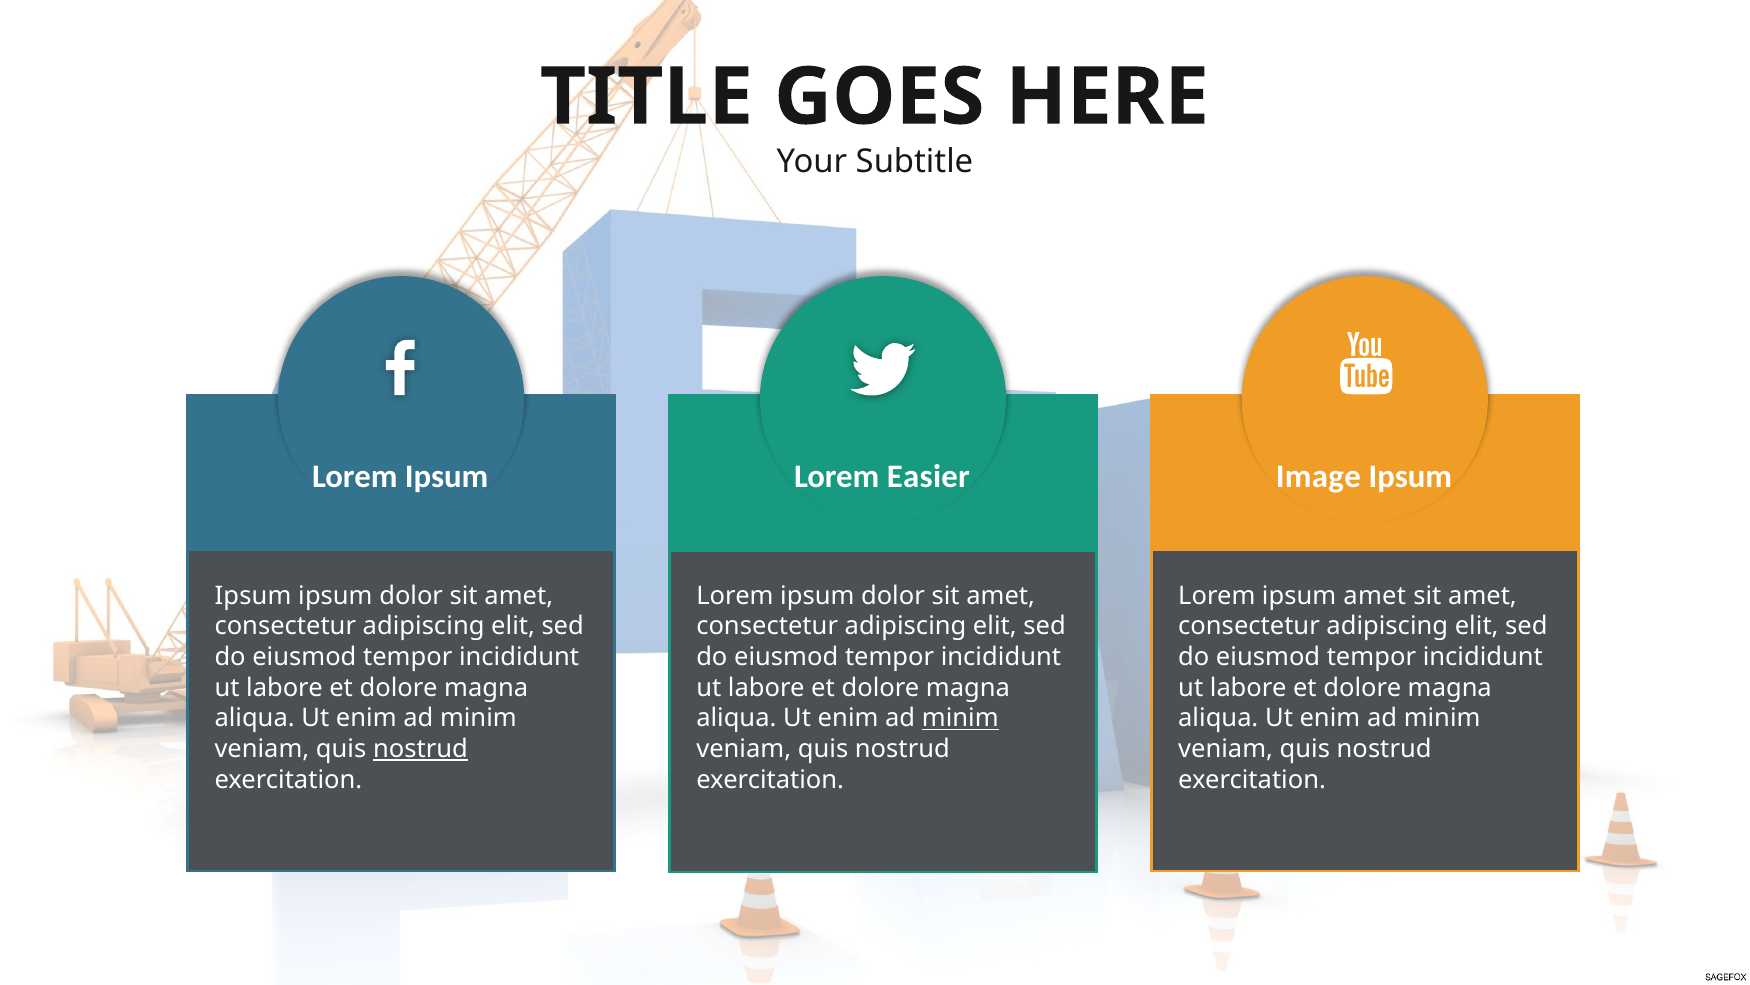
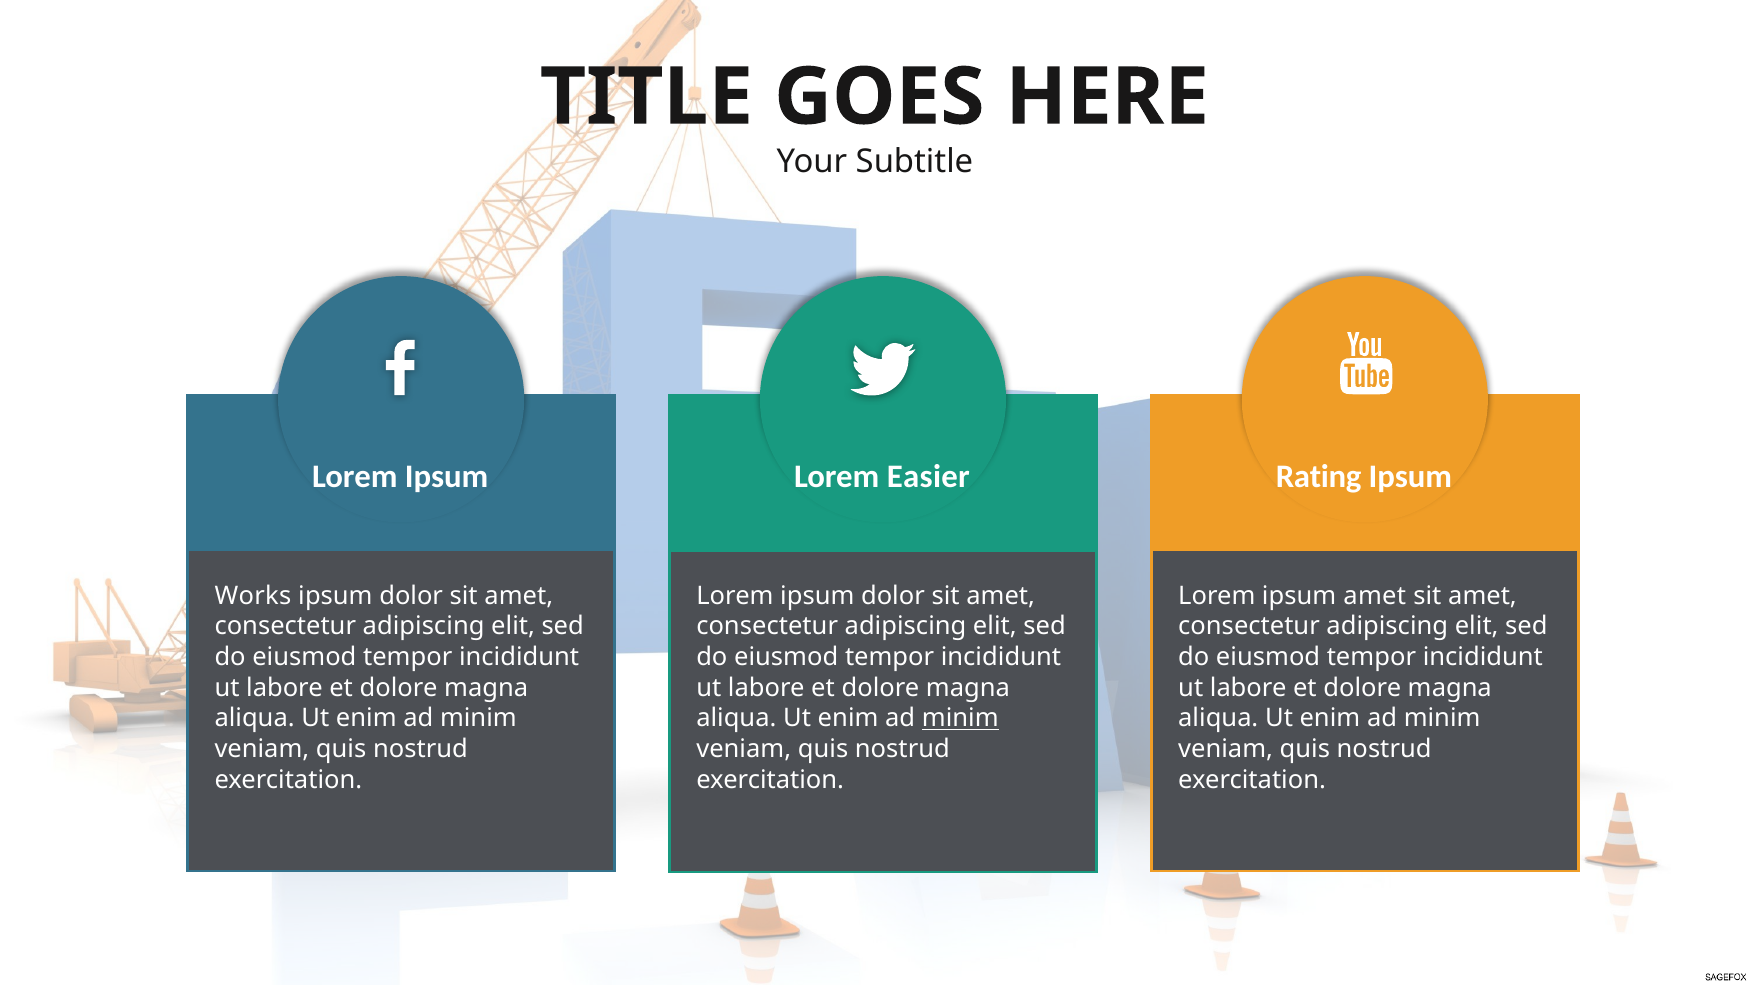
Image: Image -> Rating
Ipsum at (253, 595): Ipsum -> Works
nostrud at (420, 749) underline: present -> none
